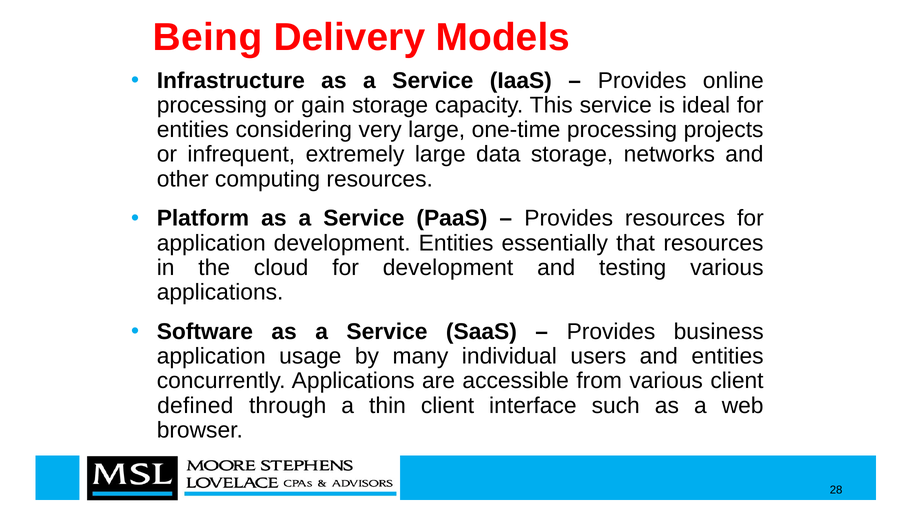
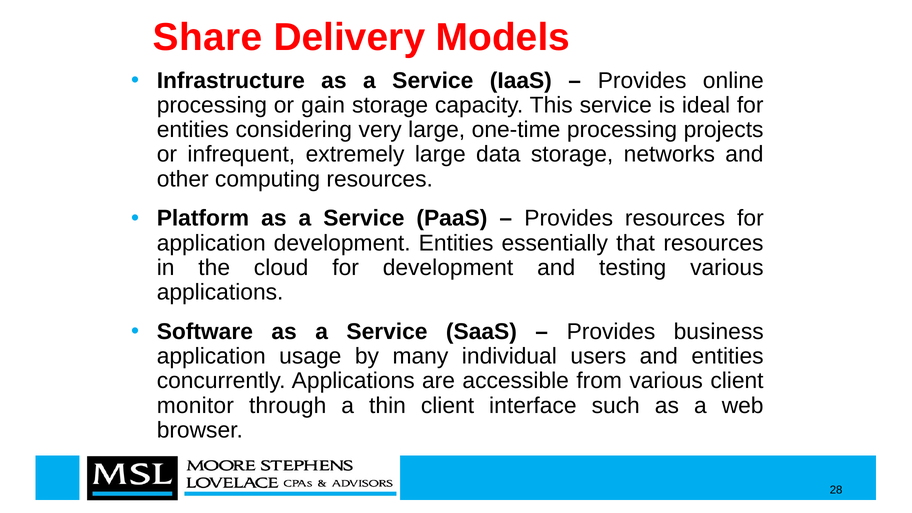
Being: Being -> Share
defined: defined -> monitor
